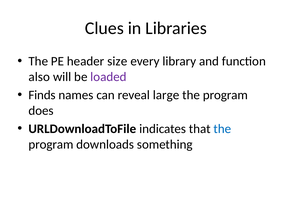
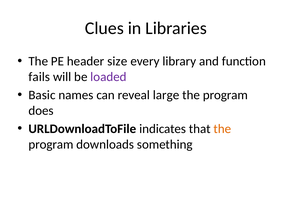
also: also -> fails
Finds: Finds -> Basic
the at (222, 129) colour: blue -> orange
